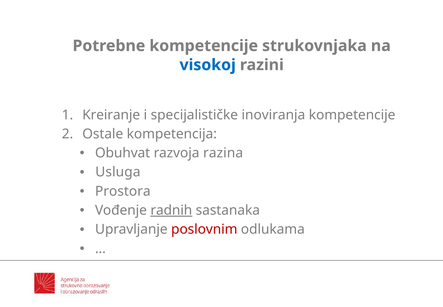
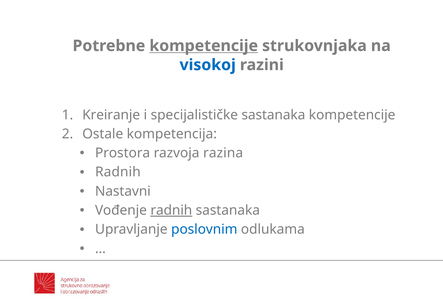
kompetencije at (204, 46) underline: none -> present
specijalističke inoviranja: inoviranja -> sastanaka
Obuhvat: Obuhvat -> Prostora
Usluga at (118, 172): Usluga -> Radnih
Prostora: Prostora -> Nastavni
poslovnim colour: red -> blue
